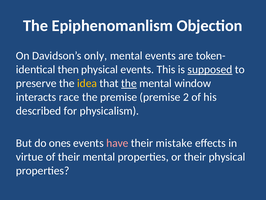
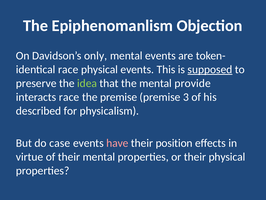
then at (68, 69): then -> race
idea colour: yellow -> light green
the at (129, 83) underline: present -> none
window: window -> provide
2: 2 -> 3
ones: ones -> case
mistake: mistake -> position
